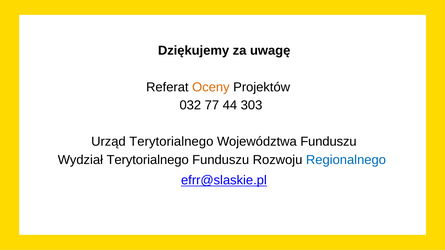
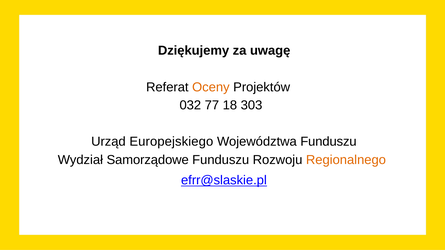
44: 44 -> 18
Urząd Terytorialnego: Terytorialnego -> Europejskiego
Wydział Terytorialnego: Terytorialnego -> Samorządowe
Regionalnego colour: blue -> orange
